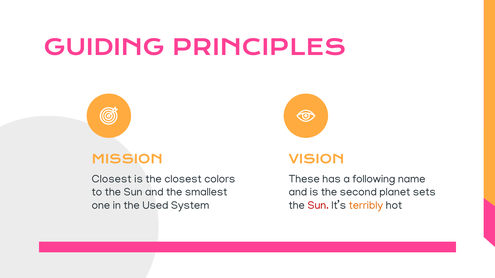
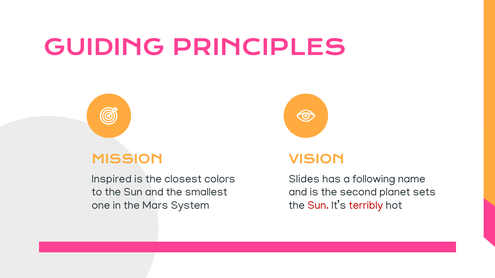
Closest at (112, 179): Closest -> Inspired
These: These -> Slides
Used: Used -> Mars
terribly colour: orange -> red
